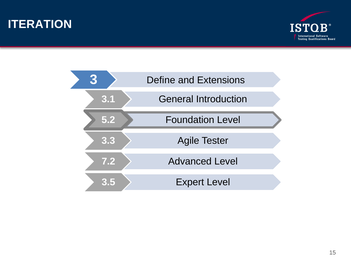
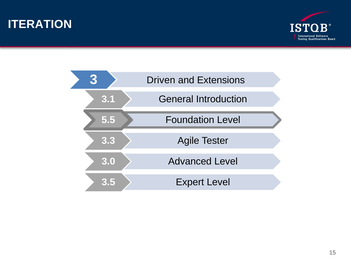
Define: Define -> Driven
5.2: 5.2 -> 5.5
7.2: 7.2 -> 3.0
